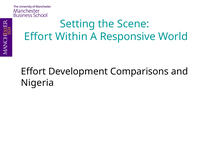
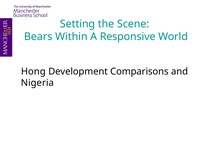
Effort at (38, 37): Effort -> Bears
Effort at (33, 72): Effort -> Hong
